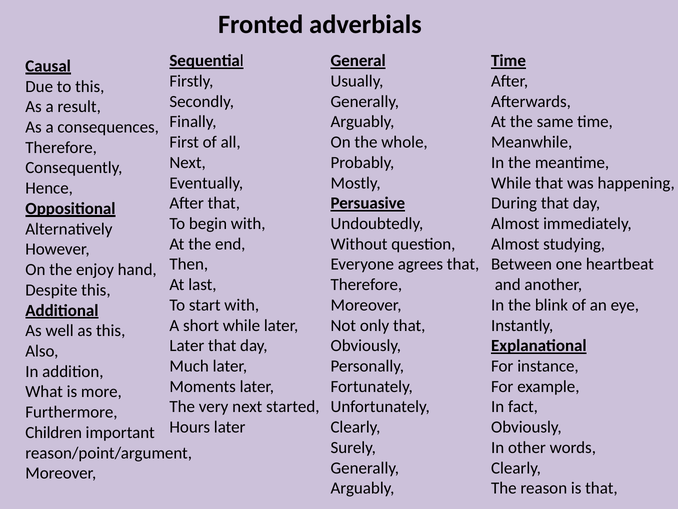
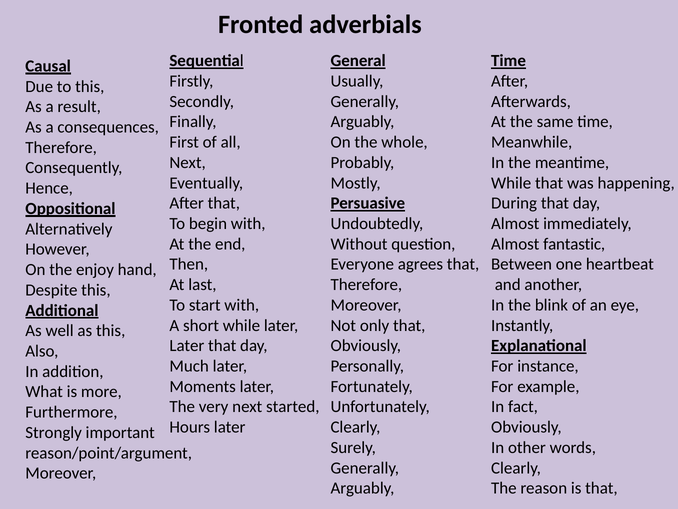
studying: studying -> fantastic
Children: Children -> Strongly
